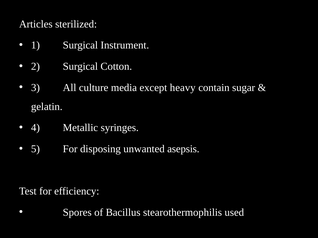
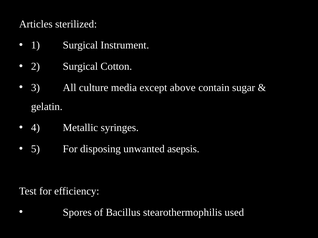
heavy: heavy -> above
